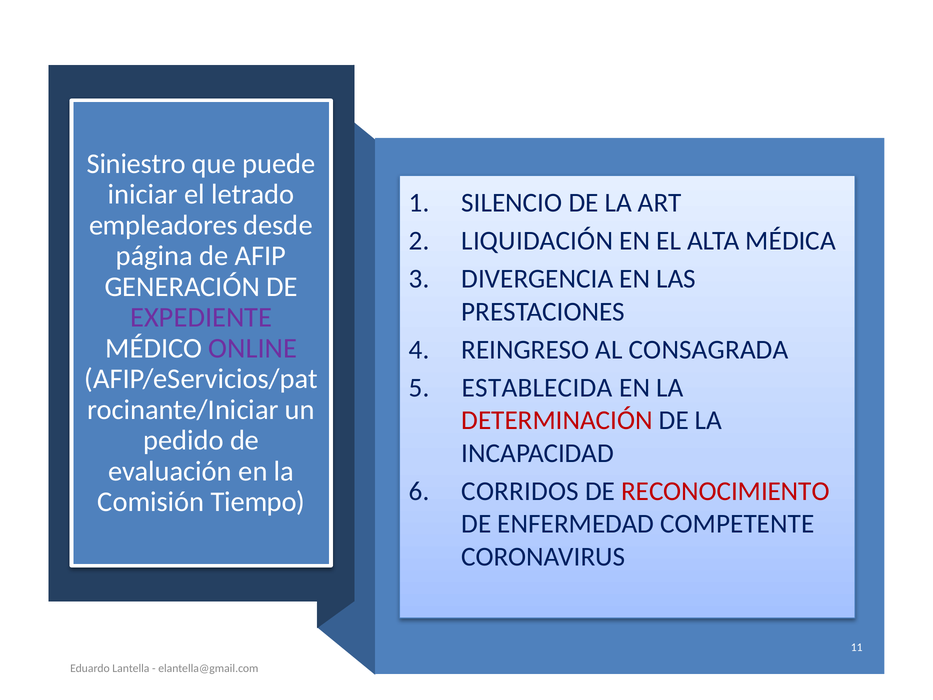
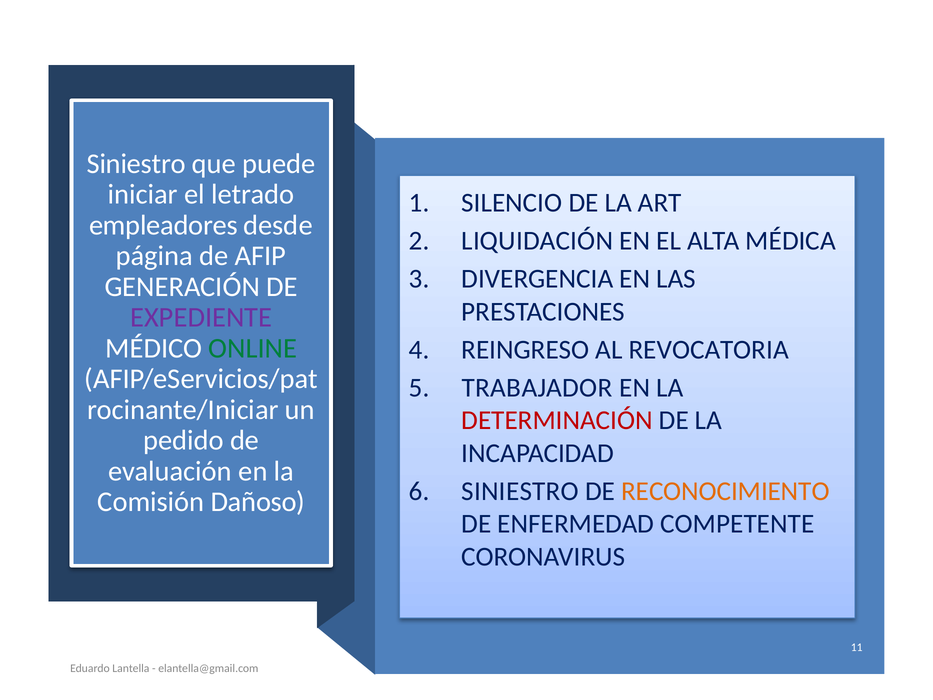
ONLINE colour: purple -> green
CONSAGRADA: CONSAGRADA -> REVOCATORIA
ESTABLECIDA: ESTABLECIDA -> TRABAJADOR
CORRIDOS at (520, 491): CORRIDOS -> SINIESTRO
RECONOCIMIENTO colour: red -> orange
Tiempo: Tiempo -> Dañoso
